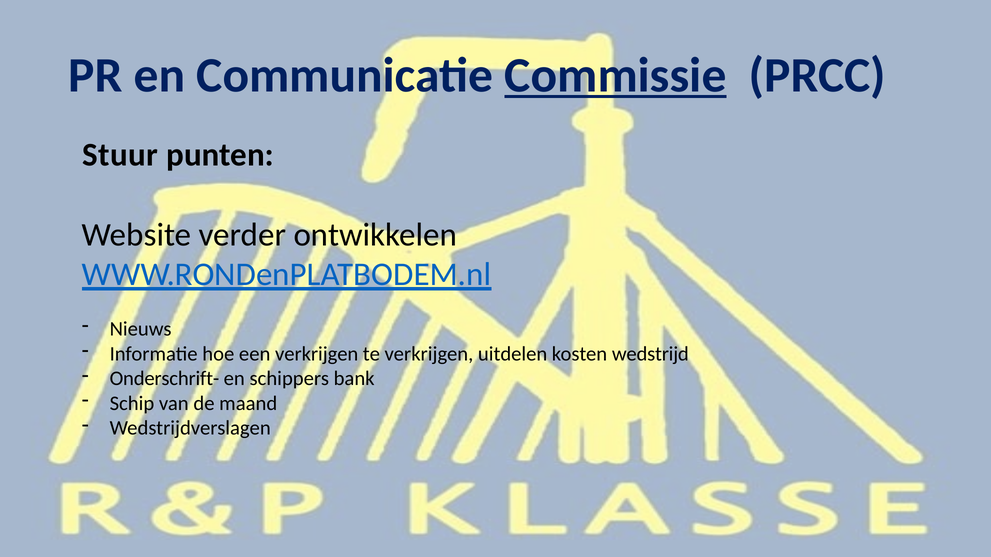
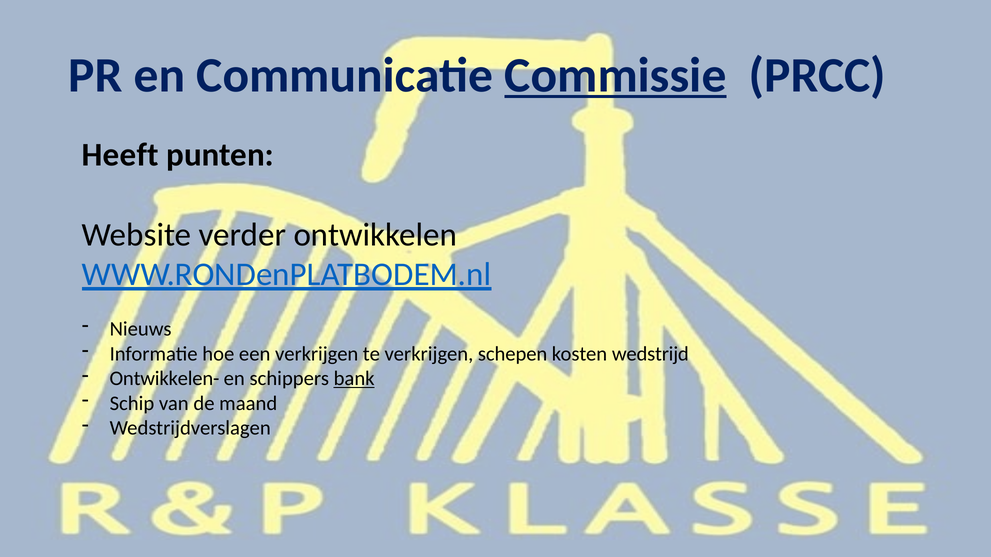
Stuur: Stuur -> Heeft
uitdelen: uitdelen -> schepen
Onderschrift-: Onderschrift- -> Ontwikkelen-
bank underline: none -> present
